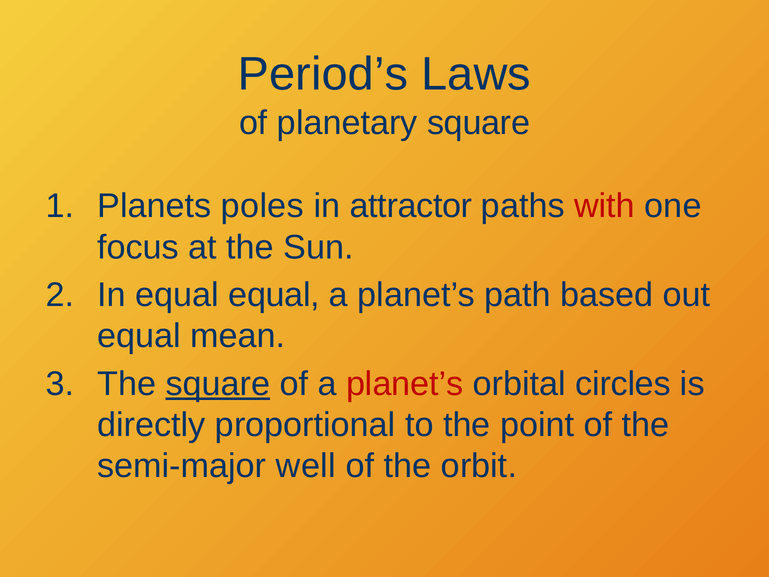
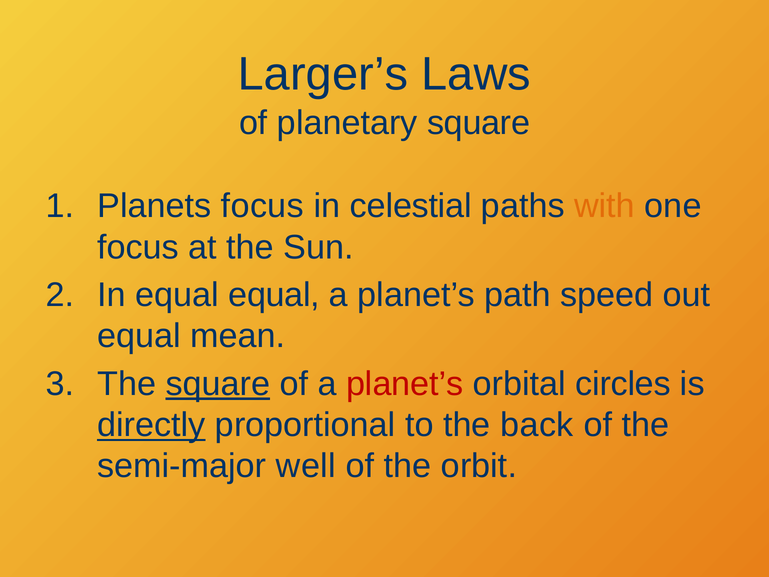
Period’s: Period’s -> Larger’s
Planets poles: poles -> focus
attractor: attractor -> celestial
with colour: red -> orange
based: based -> speed
directly underline: none -> present
point: point -> back
